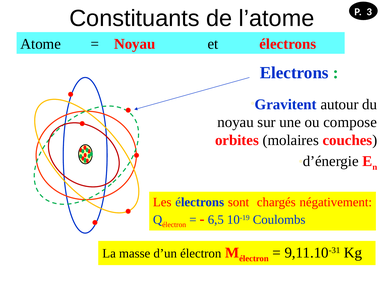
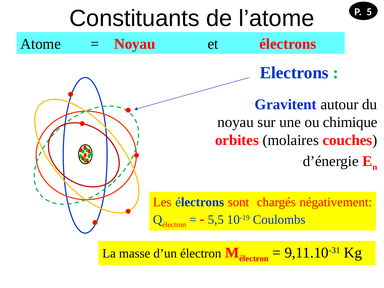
3: 3 -> 5
compose: compose -> chimique
6,5: 6,5 -> 5,5
